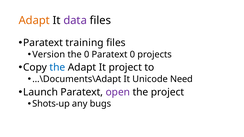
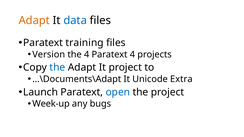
data colour: purple -> blue
the 0: 0 -> 4
Paratext 0: 0 -> 4
Need: Need -> Extra
open colour: purple -> blue
Shots-up: Shots-up -> Week-up
